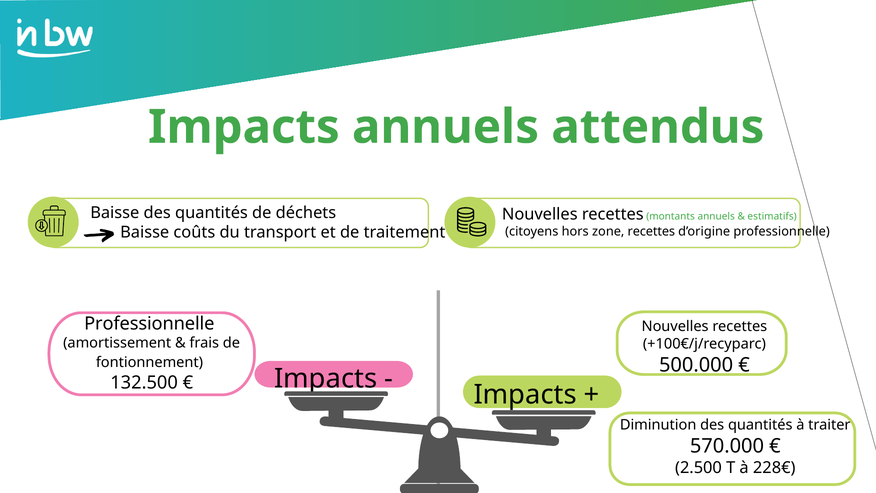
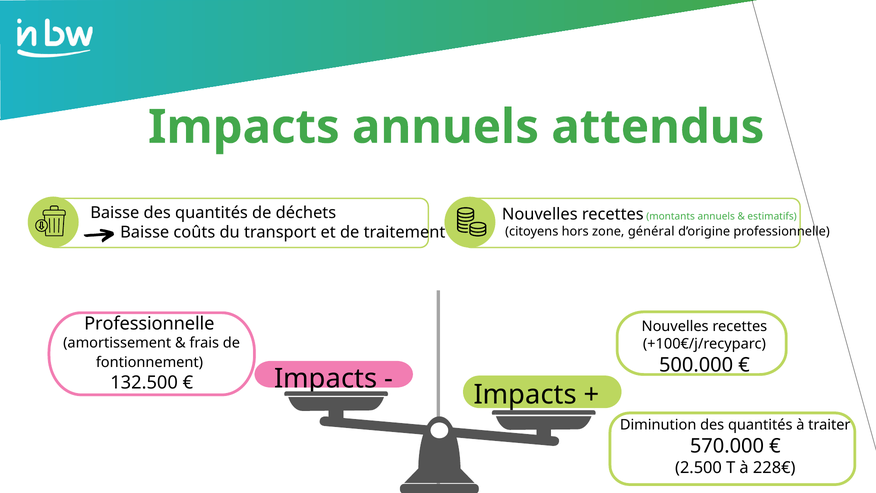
zone recettes: recettes -> général
